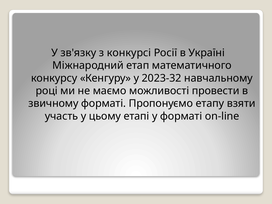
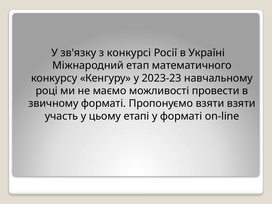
2023-32: 2023-32 -> 2023-23
Пропонуємо етапу: етапу -> взяти
